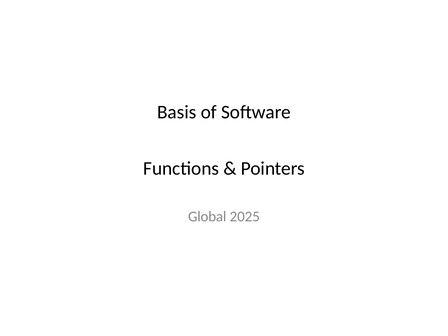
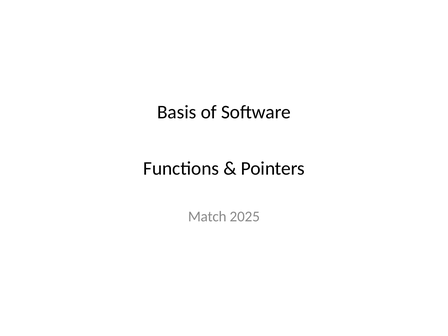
Global: Global -> Match
